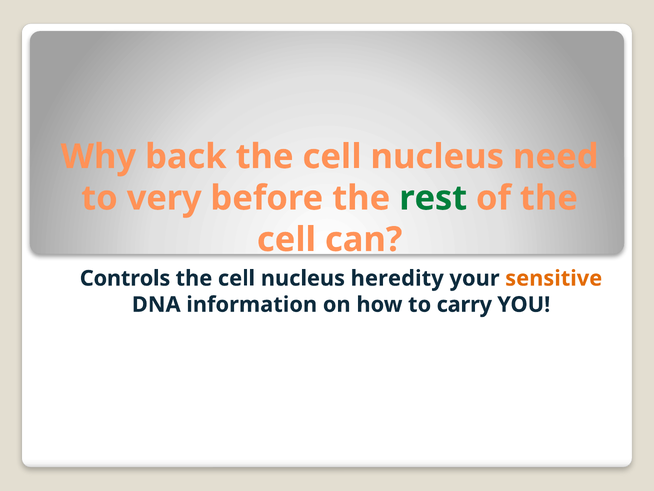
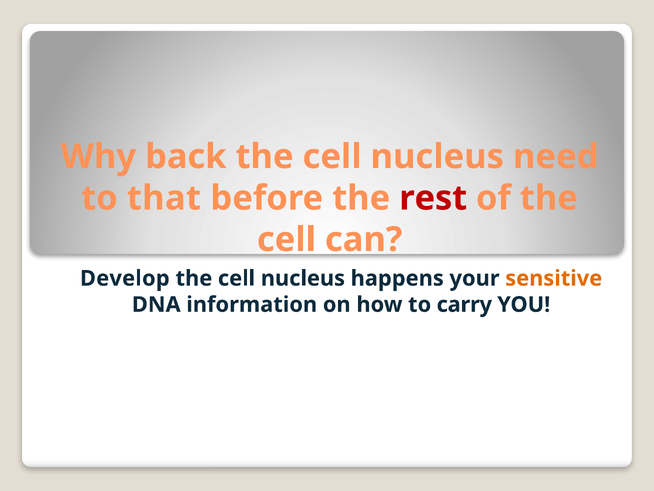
very: very -> that
rest colour: green -> red
Controls: Controls -> Develop
heredity: heredity -> happens
